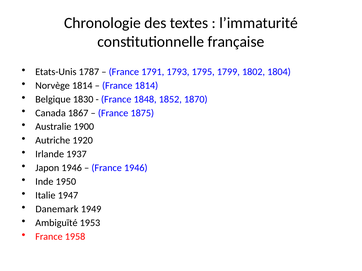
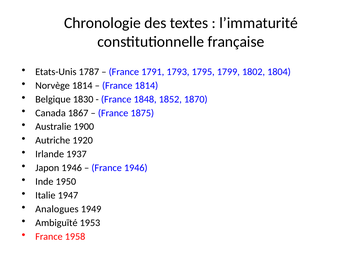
Danemark: Danemark -> Analogues
